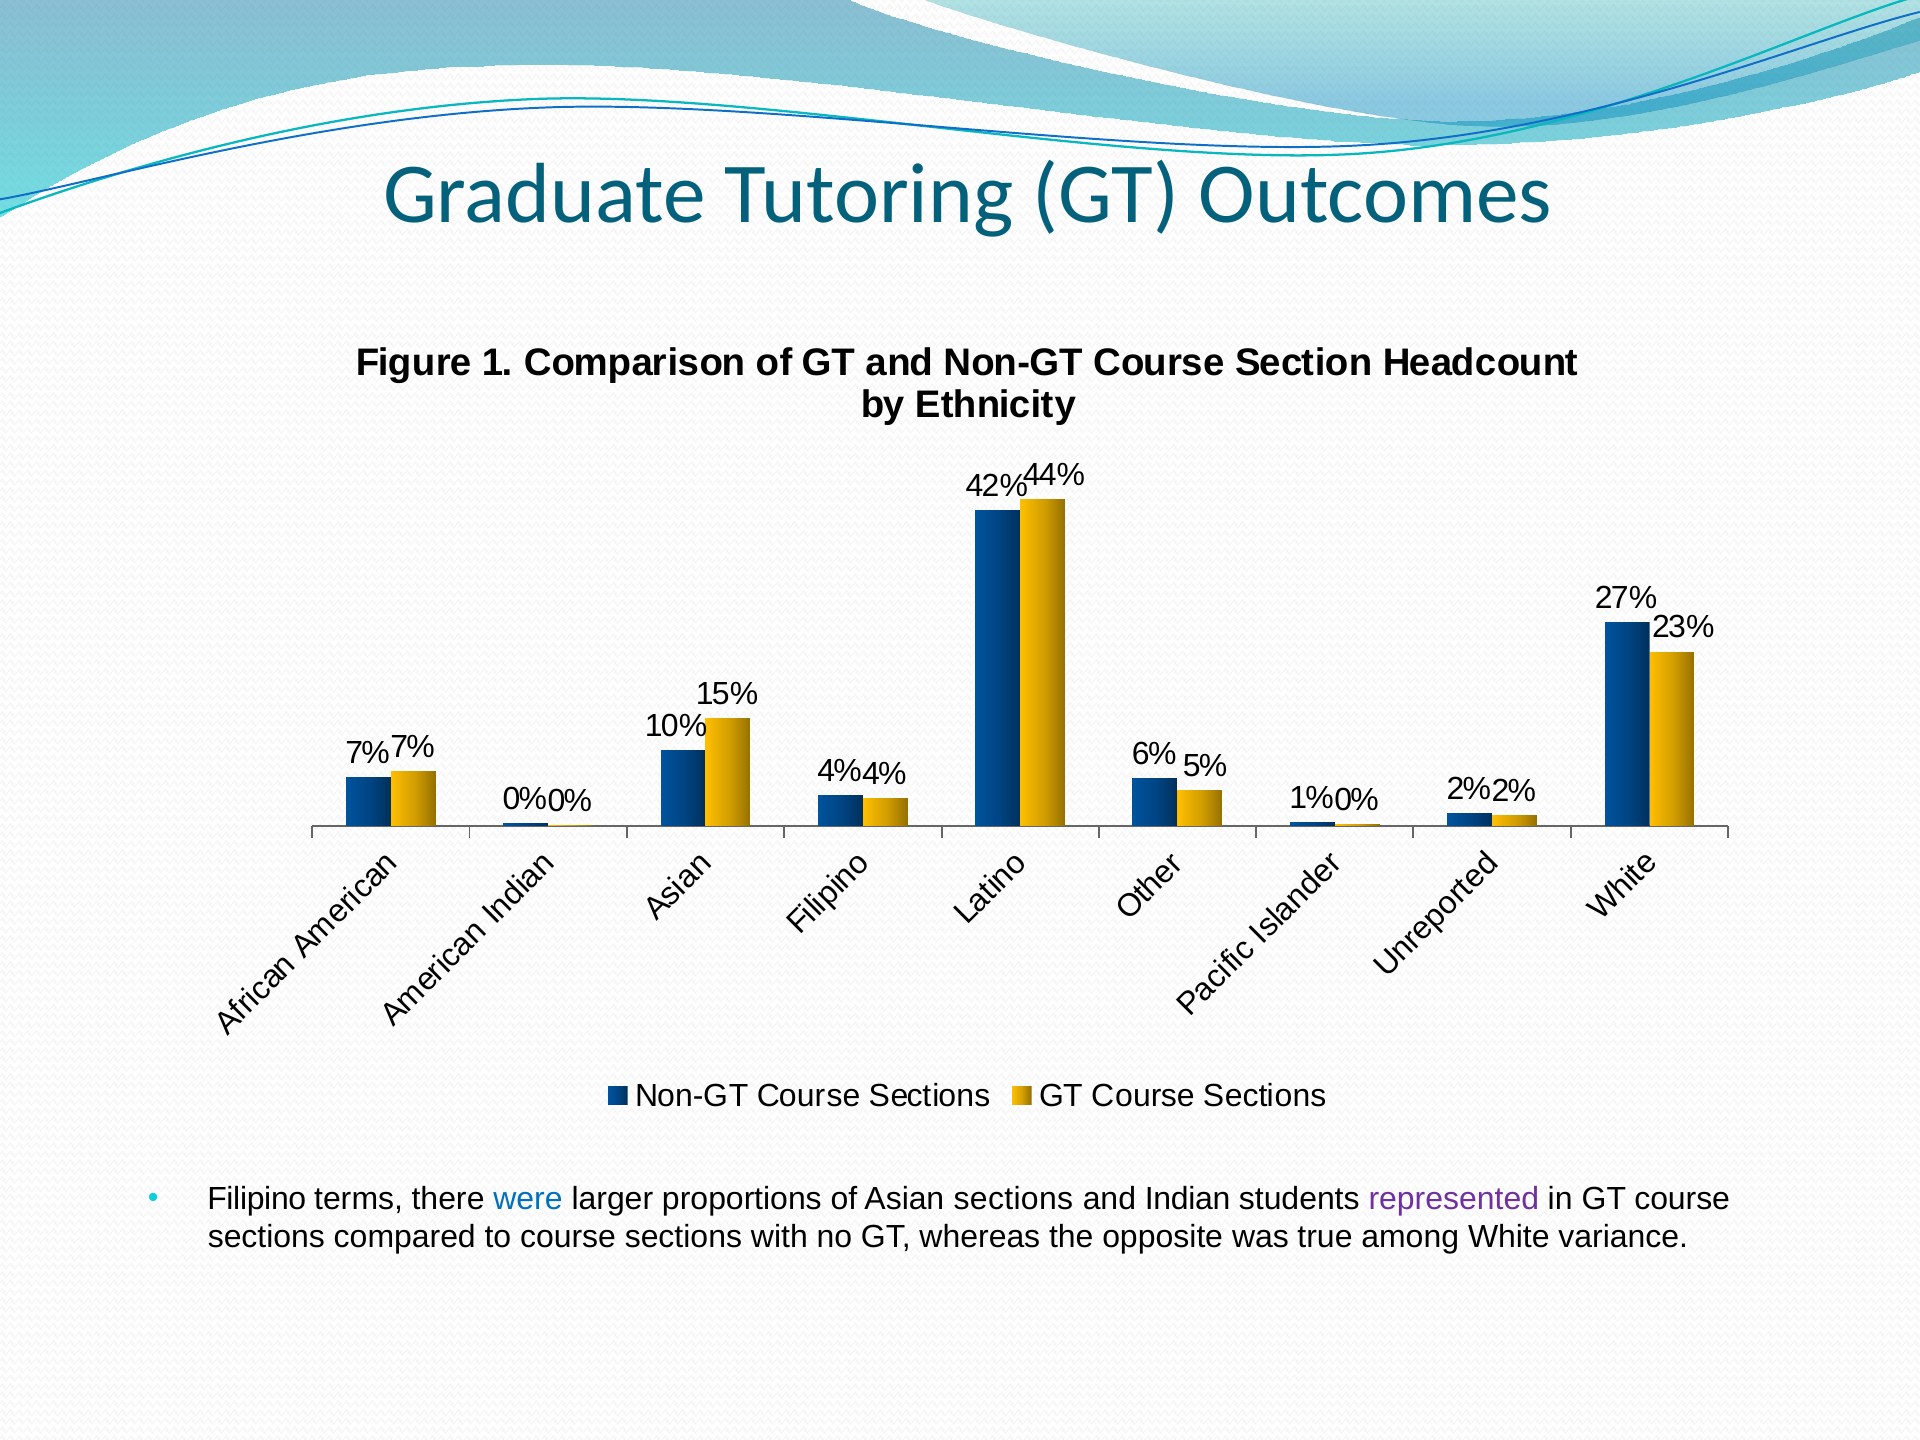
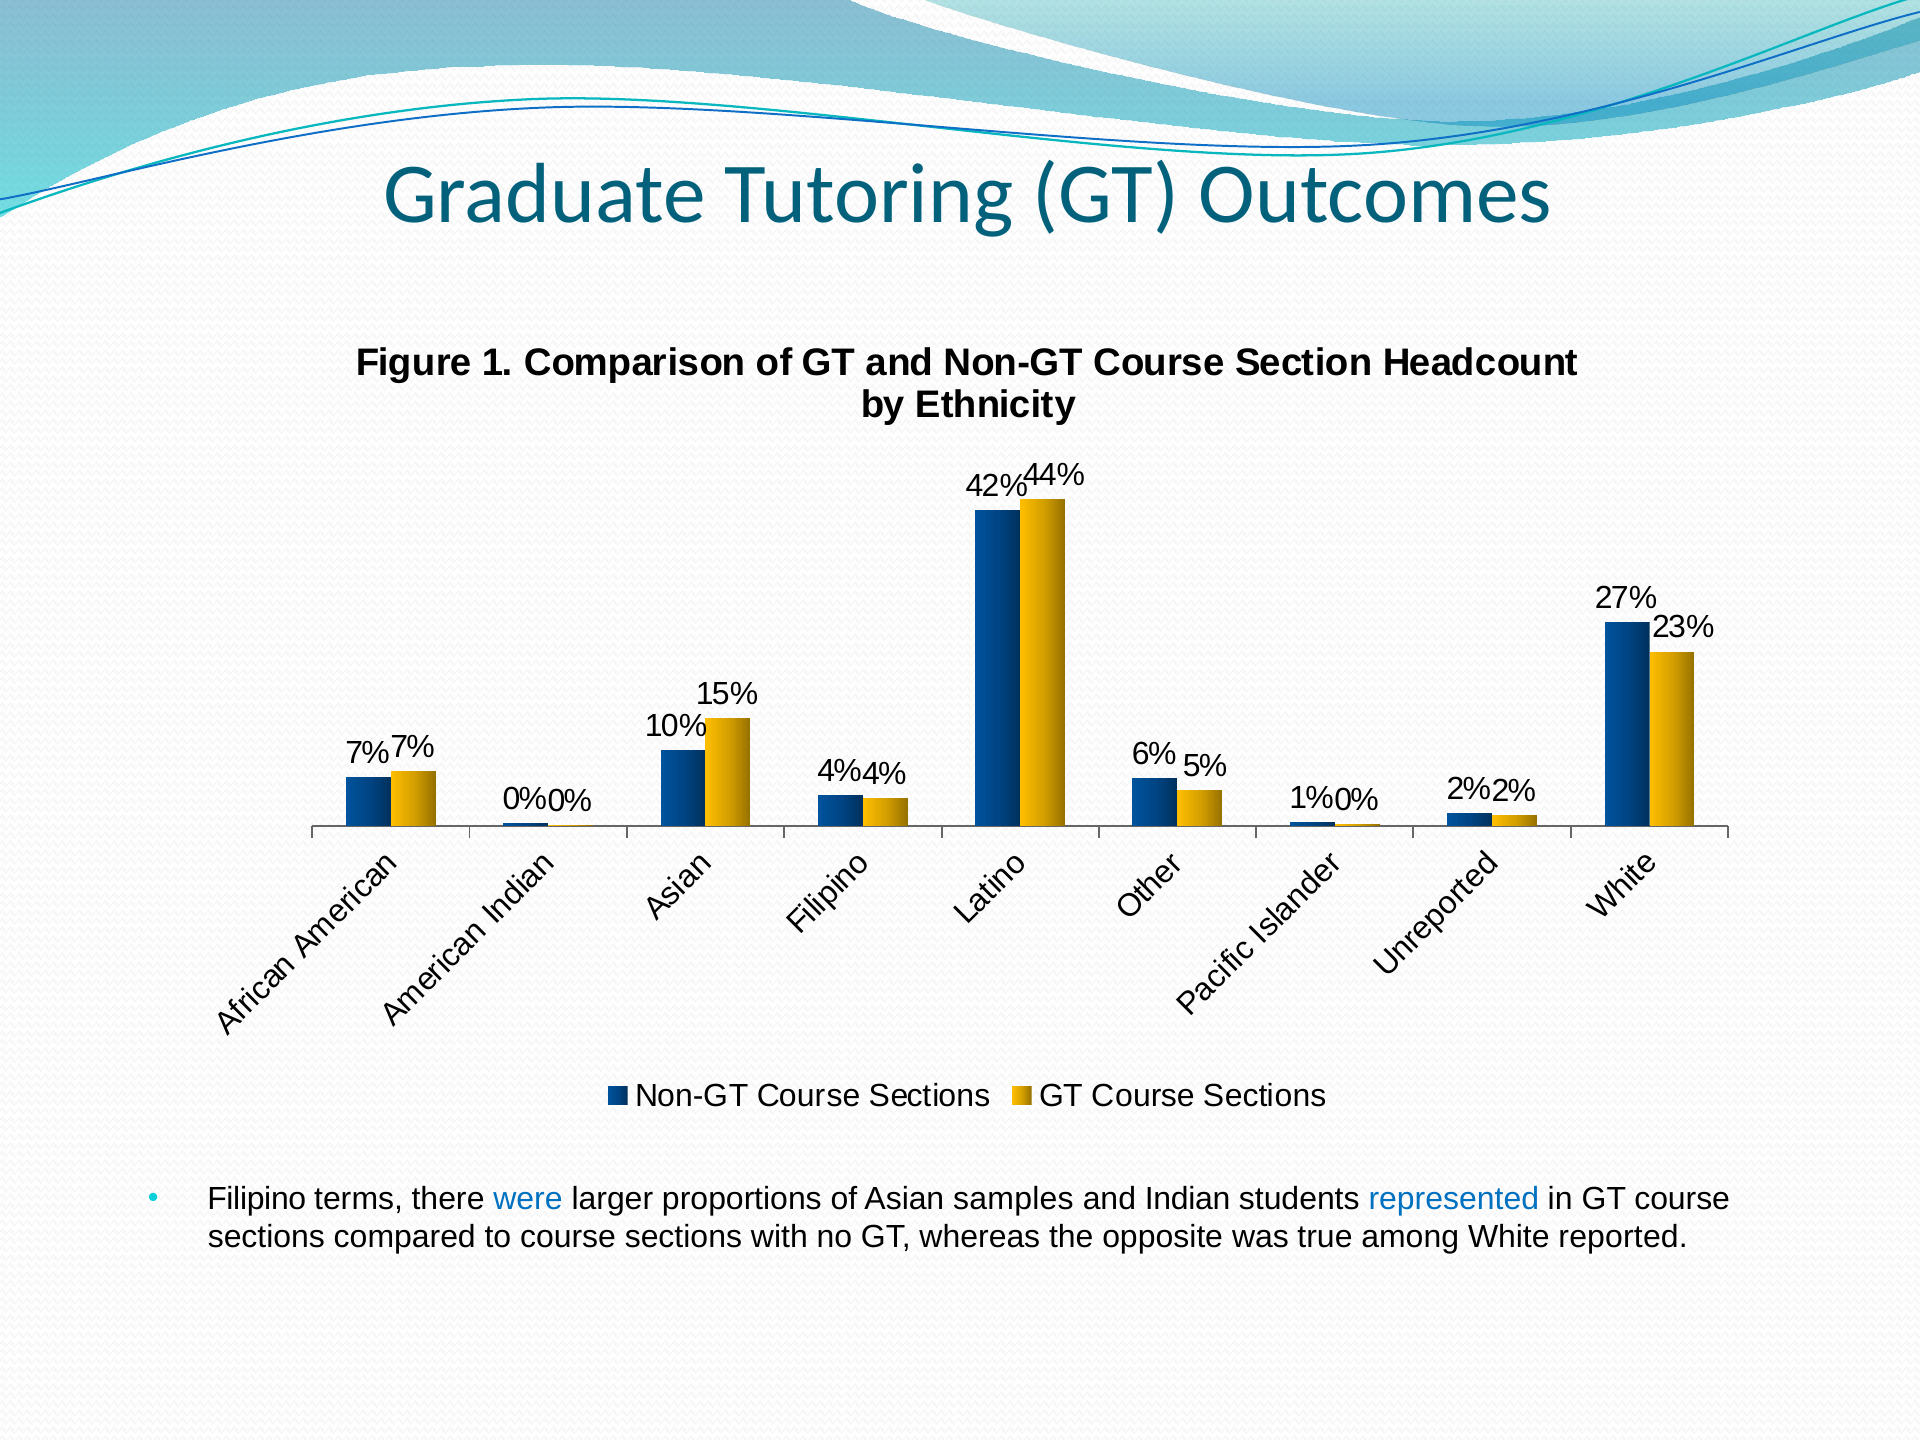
Asian sections: sections -> samples
represented colour: purple -> blue
variance: variance -> reported
